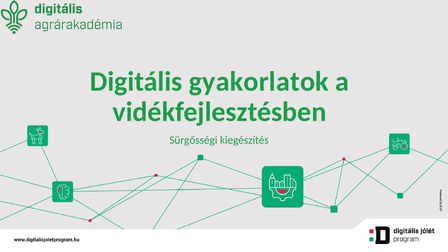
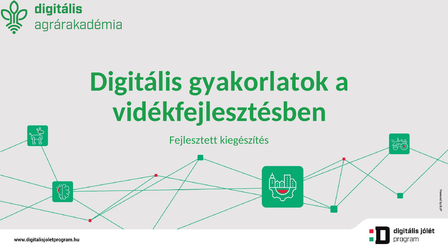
Sürgősségi: Sürgősségi -> Fejlesztett
